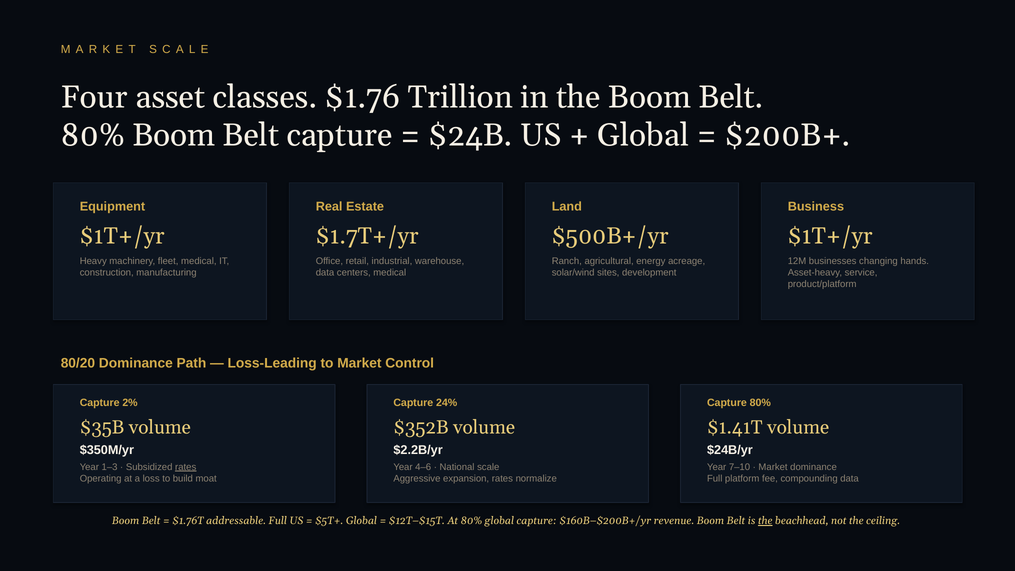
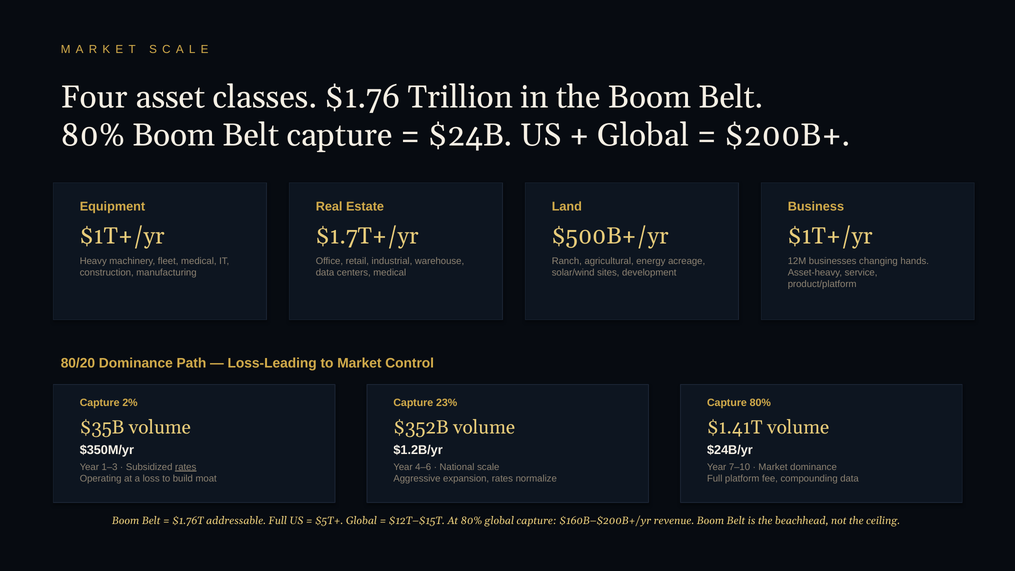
24%: 24% -> 23%
$2.2B/yr: $2.2B/yr -> $1.2B/yr
the at (765, 521) underline: present -> none
